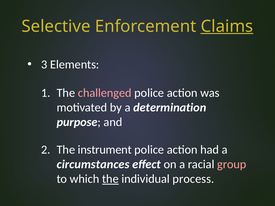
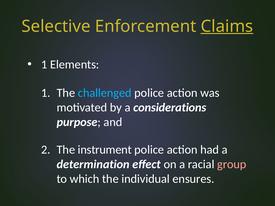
3 at (44, 65): 3 -> 1
challenged colour: pink -> light blue
determination: determination -> considerations
circumstances: circumstances -> determination
the at (110, 179) underline: present -> none
process: process -> ensures
